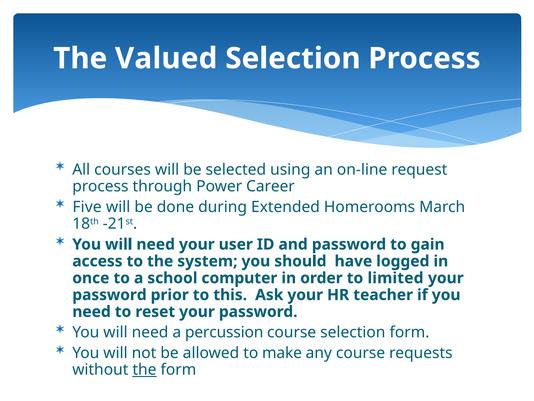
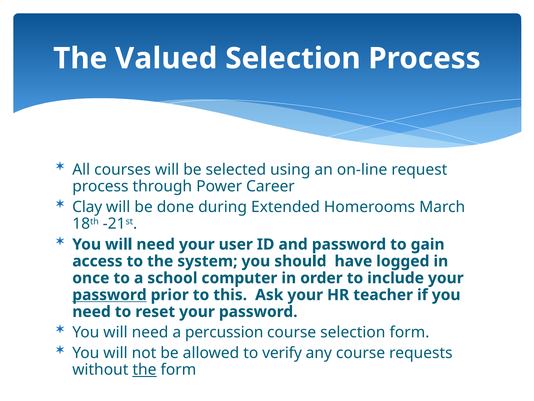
Five: Five -> Clay
limited: limited -> include
password at (109, 295) underline: none -> present
make: make -> verify
